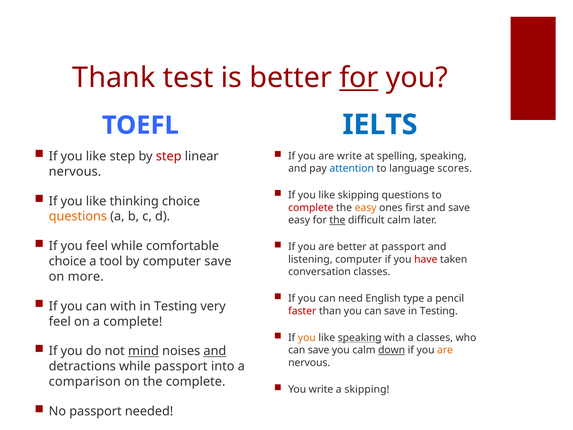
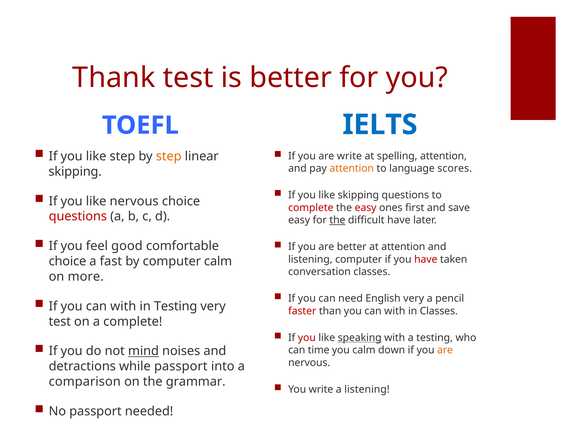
for at (359, 78) underline: present -> none
step at (169, 156) colour: red -> orange
spelling speaking: speaking -> attention
attention at (352, 168) colour: blue -> orange
nervous at (75, 171): nervous -> skipping
like thinking: thinking -> nervous
easy at (366, 208) colour: orange -> red
questions at (78, 216) colour: orange -> red
difficult calm: calm -> have
feel while: while -> good
at passport: passport -> attention
tool: tool -> fast
computer save: save -> calm
English type: type -> very
than you can save: save -> with
Testing at (439, 311): Testing -> Classes
feel at (60, 321): feel -> test
you at (307, 338) colour: orange -> red
a classes: classes -> testing
and at (215, 351) underline: present -> none
save at (319, 350): save -> time
down underline: present -> none
the complete: complete -> grammar
a skipping: skipping -> listening
